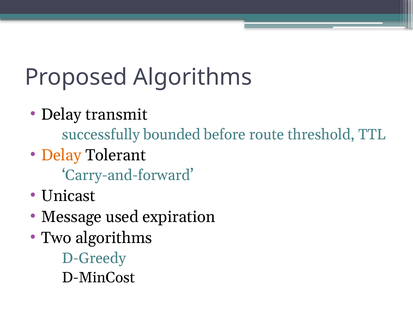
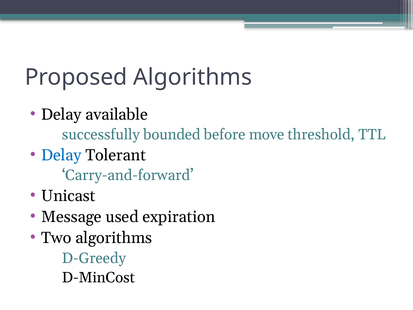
transmit: transmit -> available
route: route -> move
Delay at (61, 155) colour: orange -> blue
